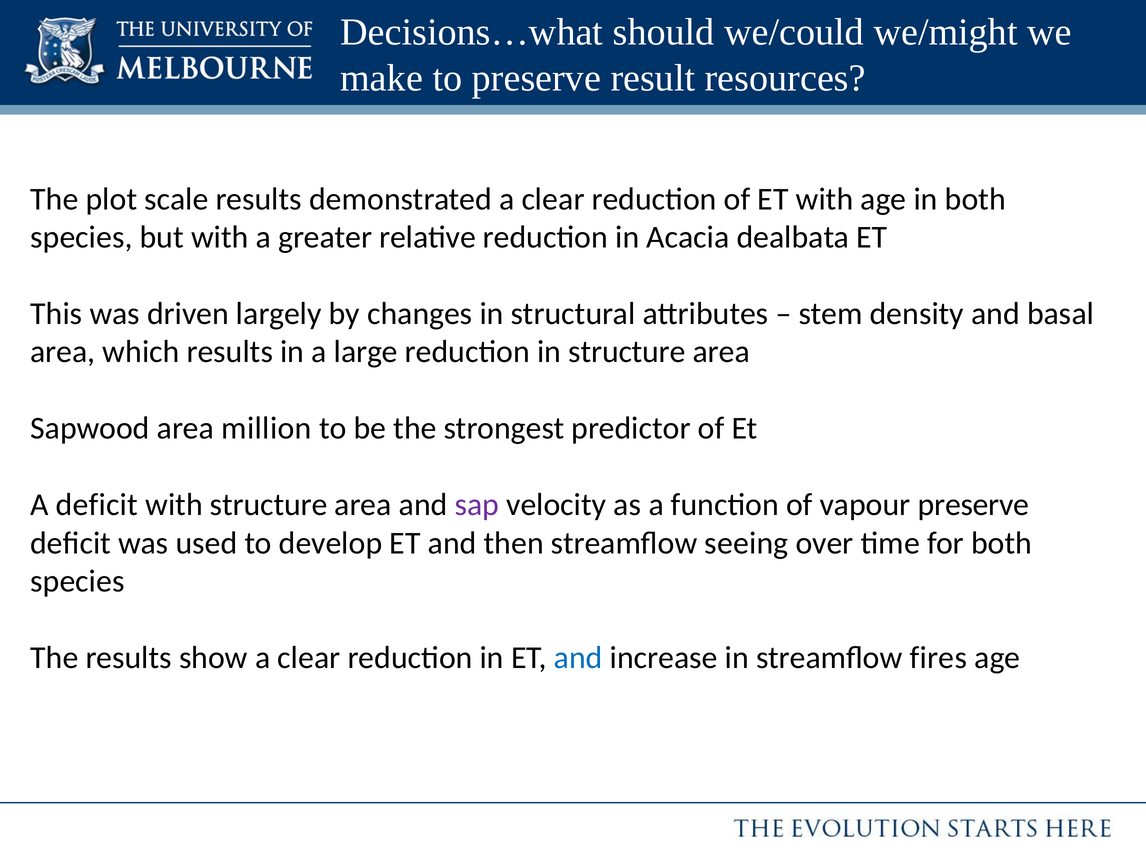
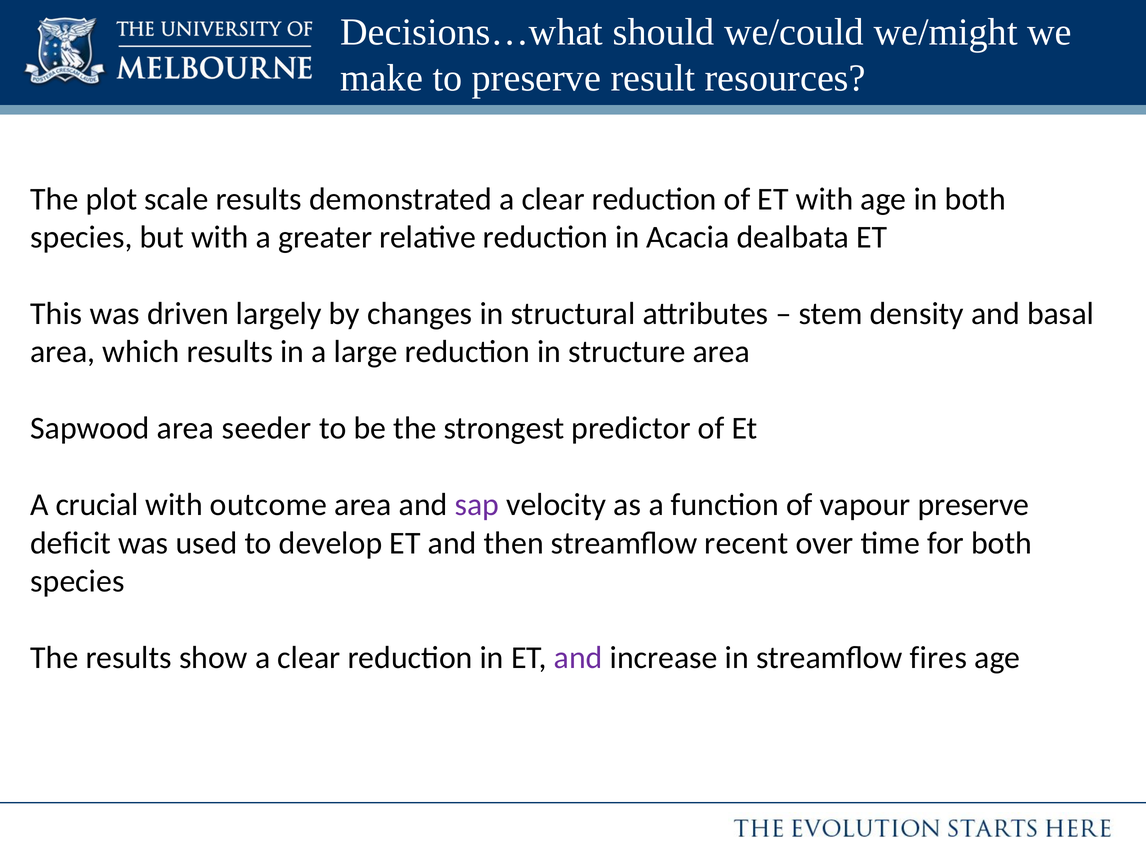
million: million -> seeder
A deficit: deficit -> crucial
with structure: structure -> outcome
seeing: seeing -> recent
and at (578, 657) colour: blue -> purple
